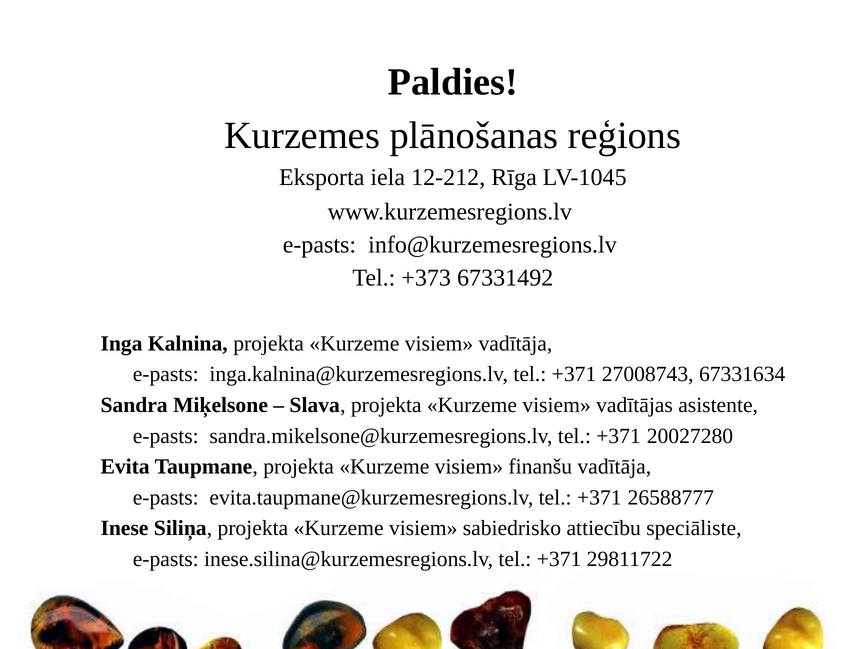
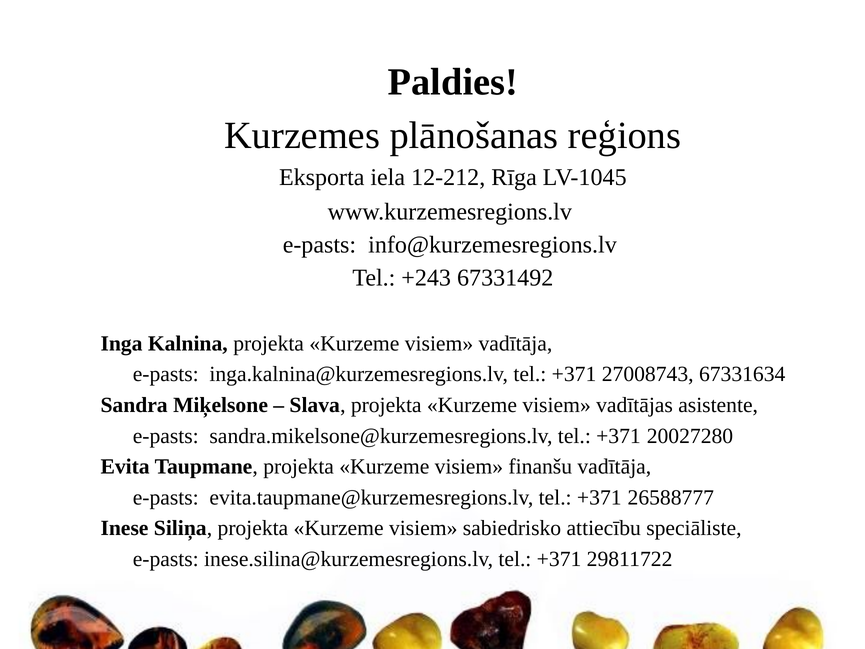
+373: +373 -> +243
